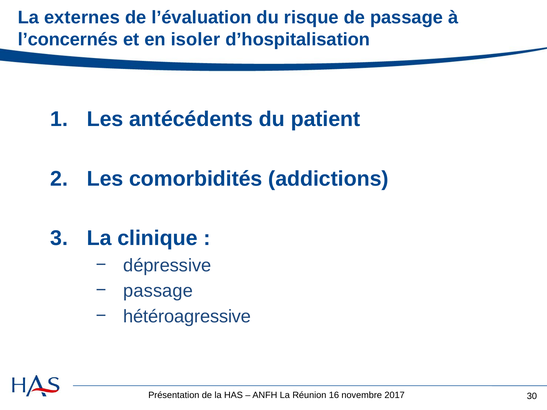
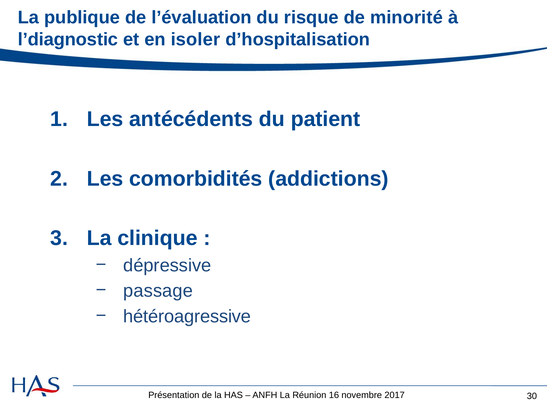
externes: externes -> publique
de passage: passage -> minorité
l’concernés: l’concernés -> l’diagnostic
